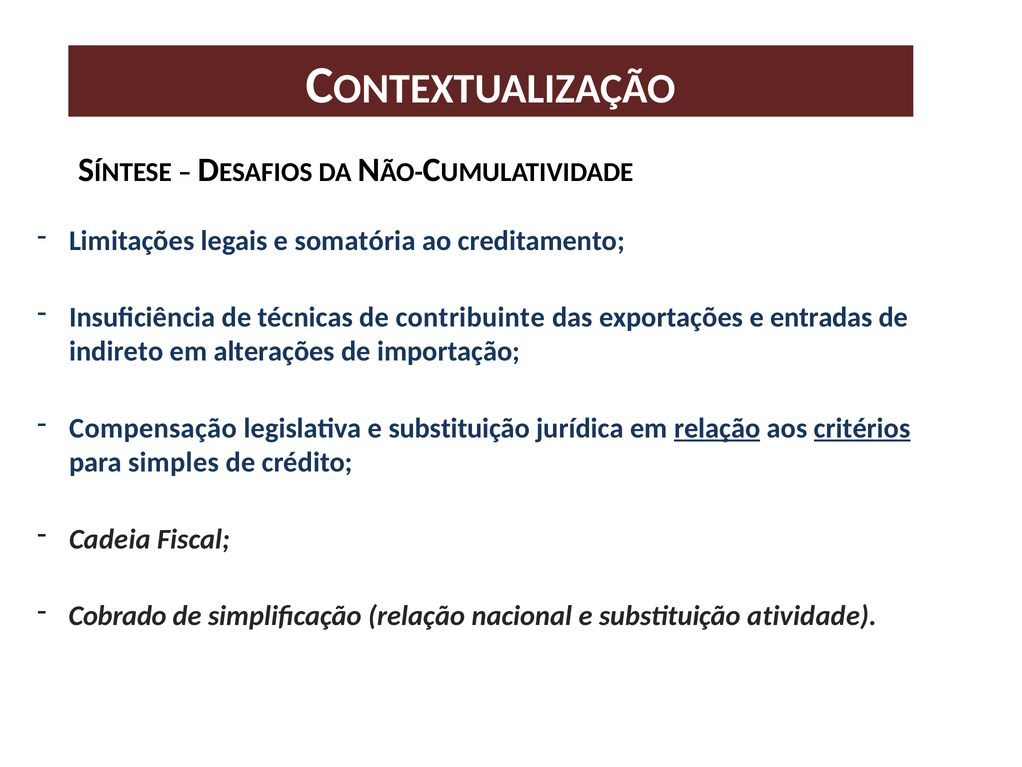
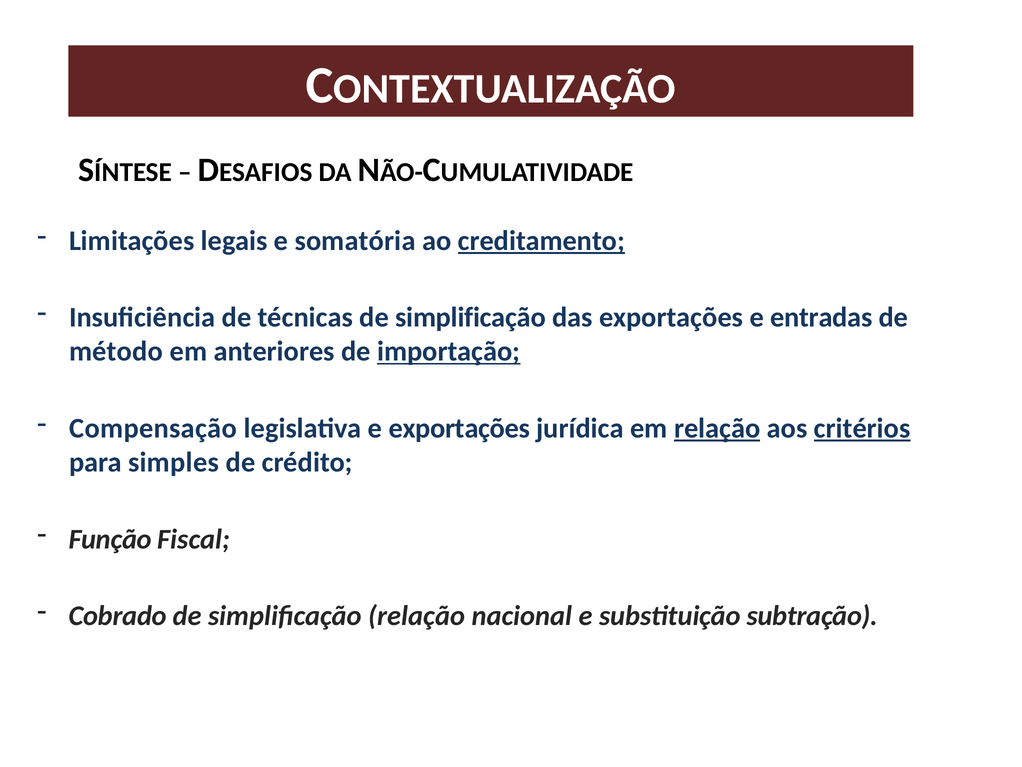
creditamento underline: none -> present
técnicas de contribuinte: contribuinte -> simplificação
indireto: indireto -> método
alterações: alterações -> anteriores
importação underline: none -> present
legislativa e substituição: substituição -> exportações
Cadeia: Cadeia -> Função
atividade: atividade -> subtração
